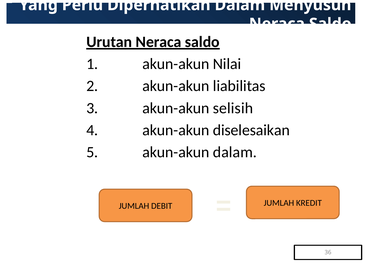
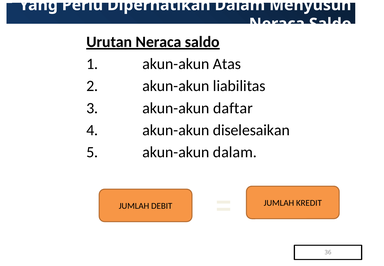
Nilai: Nilai -> Atas
selisih: selisih -> daftar
